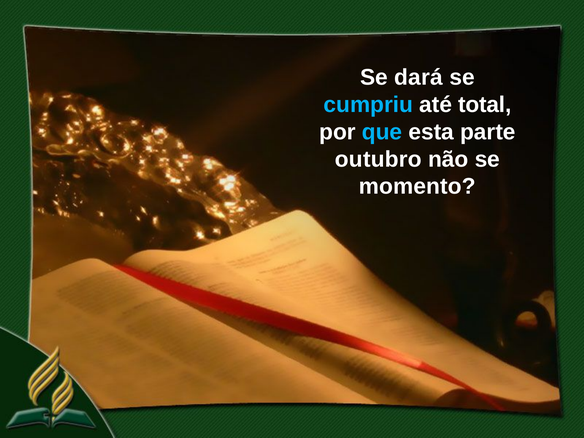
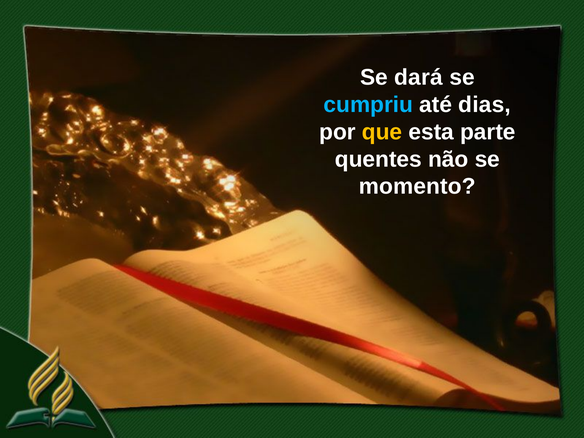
total: total -> dias
que colour: light blue -> yellow
outubro: outubro -> quentes
